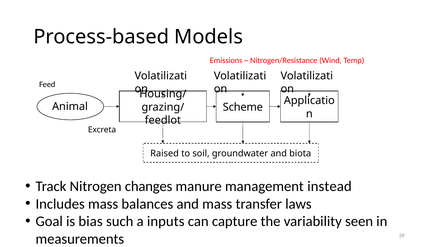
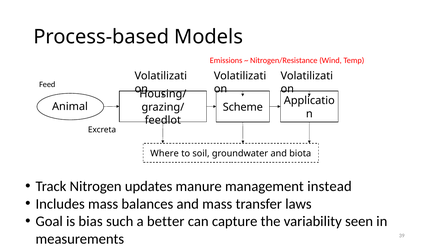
Raised: Raised -> Where
changes: changes -> updates
inputs: inputs -> better
